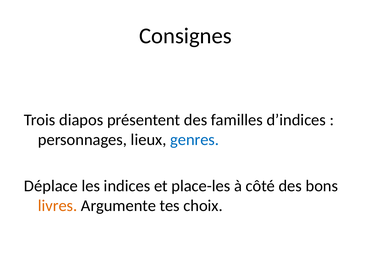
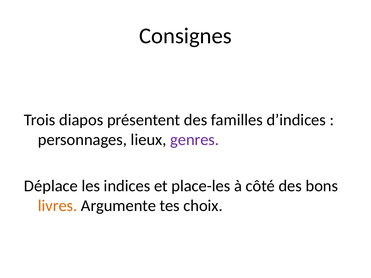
genres colour: blue -> purple
